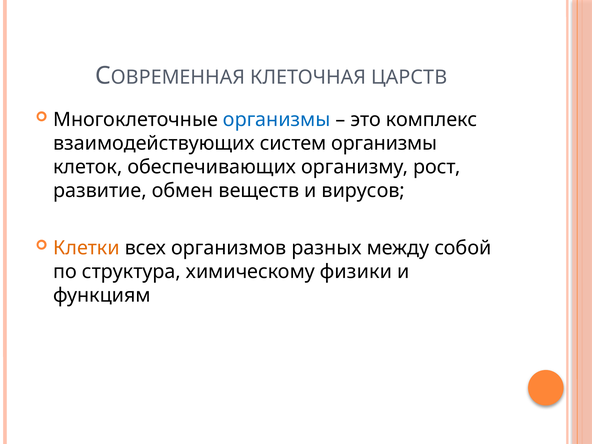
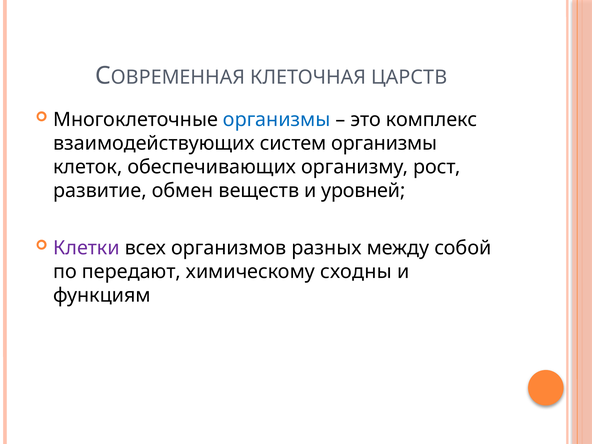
вирусов: вирусов -> уровней
Клетки colour: orange -> purple
структура: структура -> передают
физики: физики -> сходны
